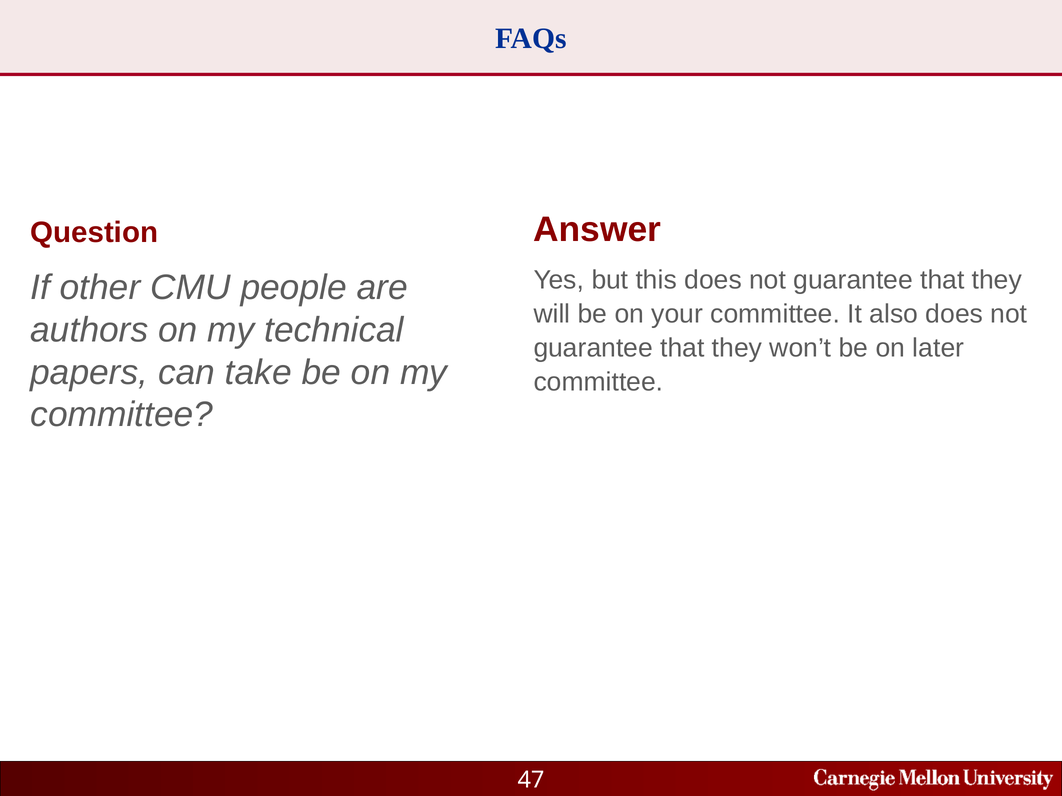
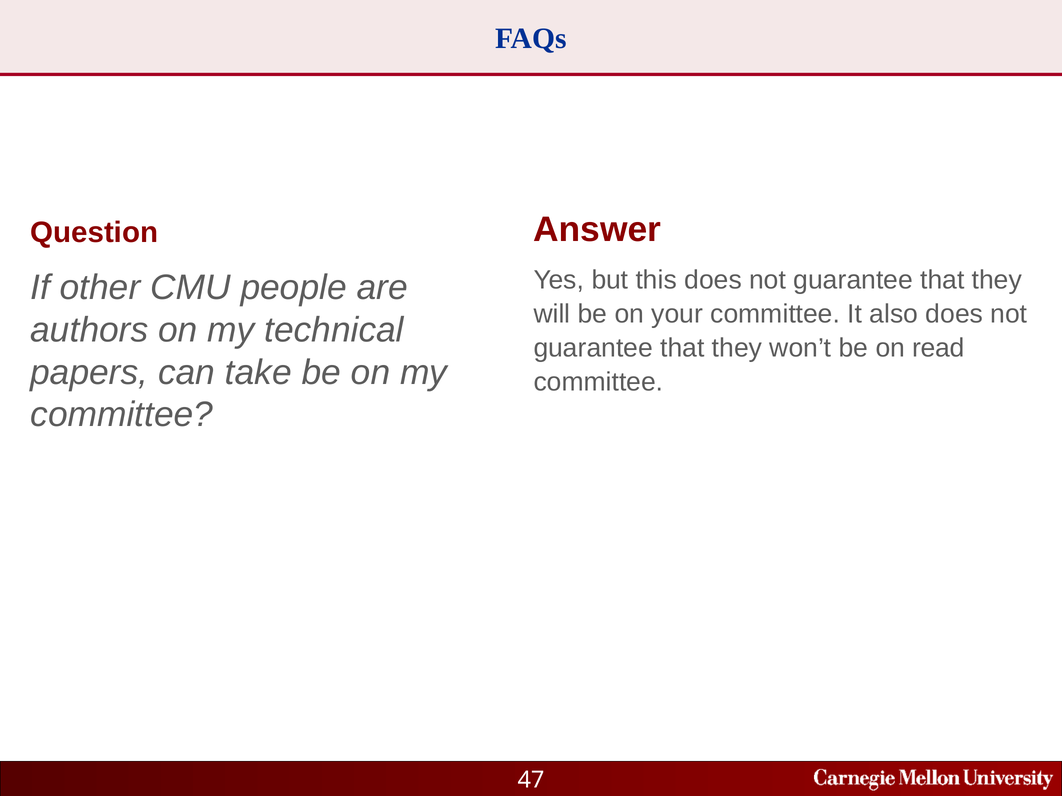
later: later -> read
